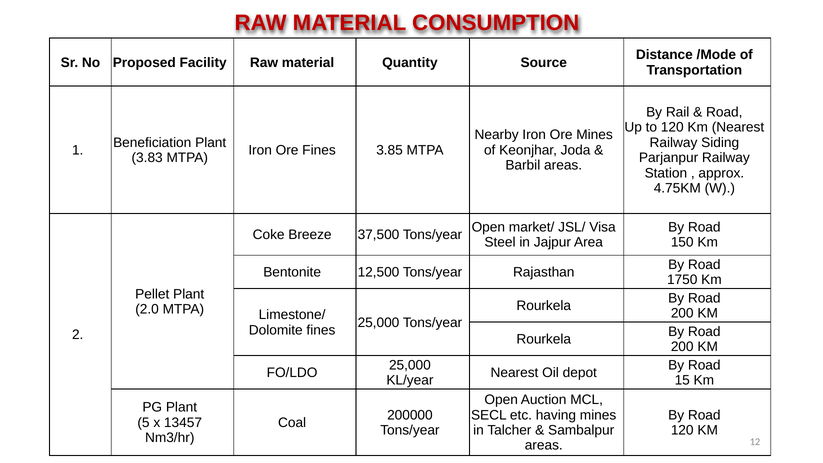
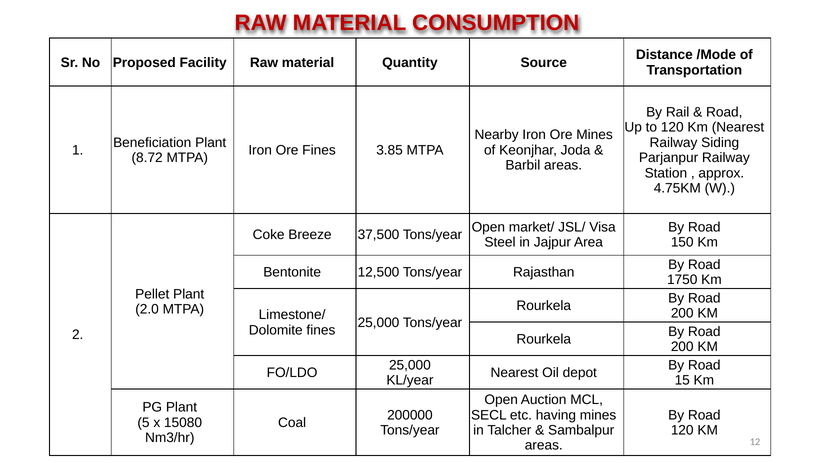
3.83: 3.83 -> 8.72
13457: 13457 -> 15080
